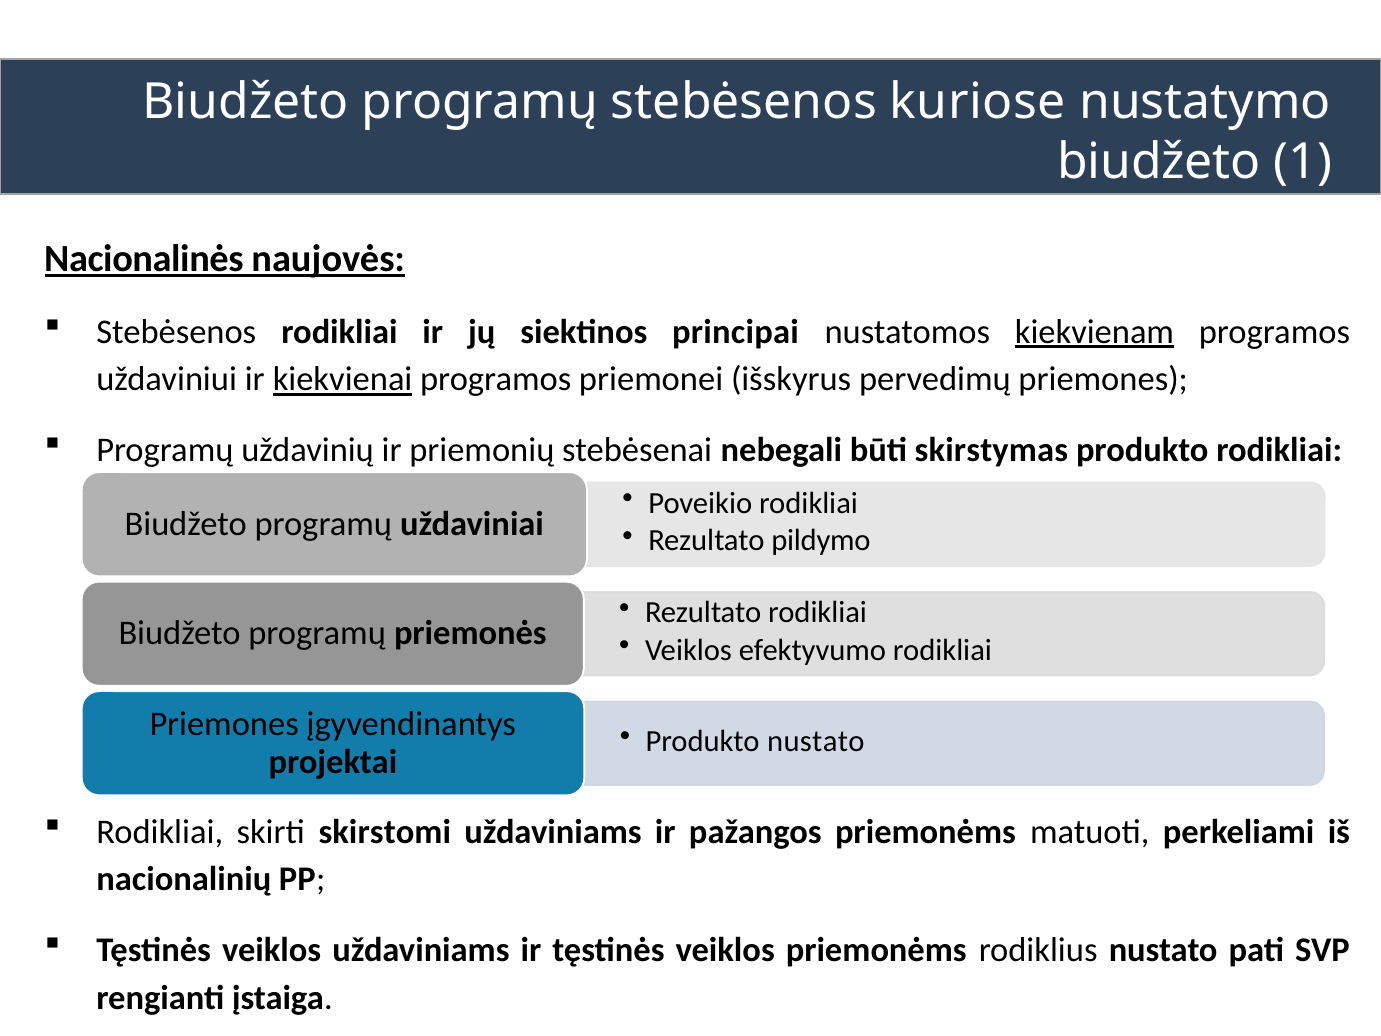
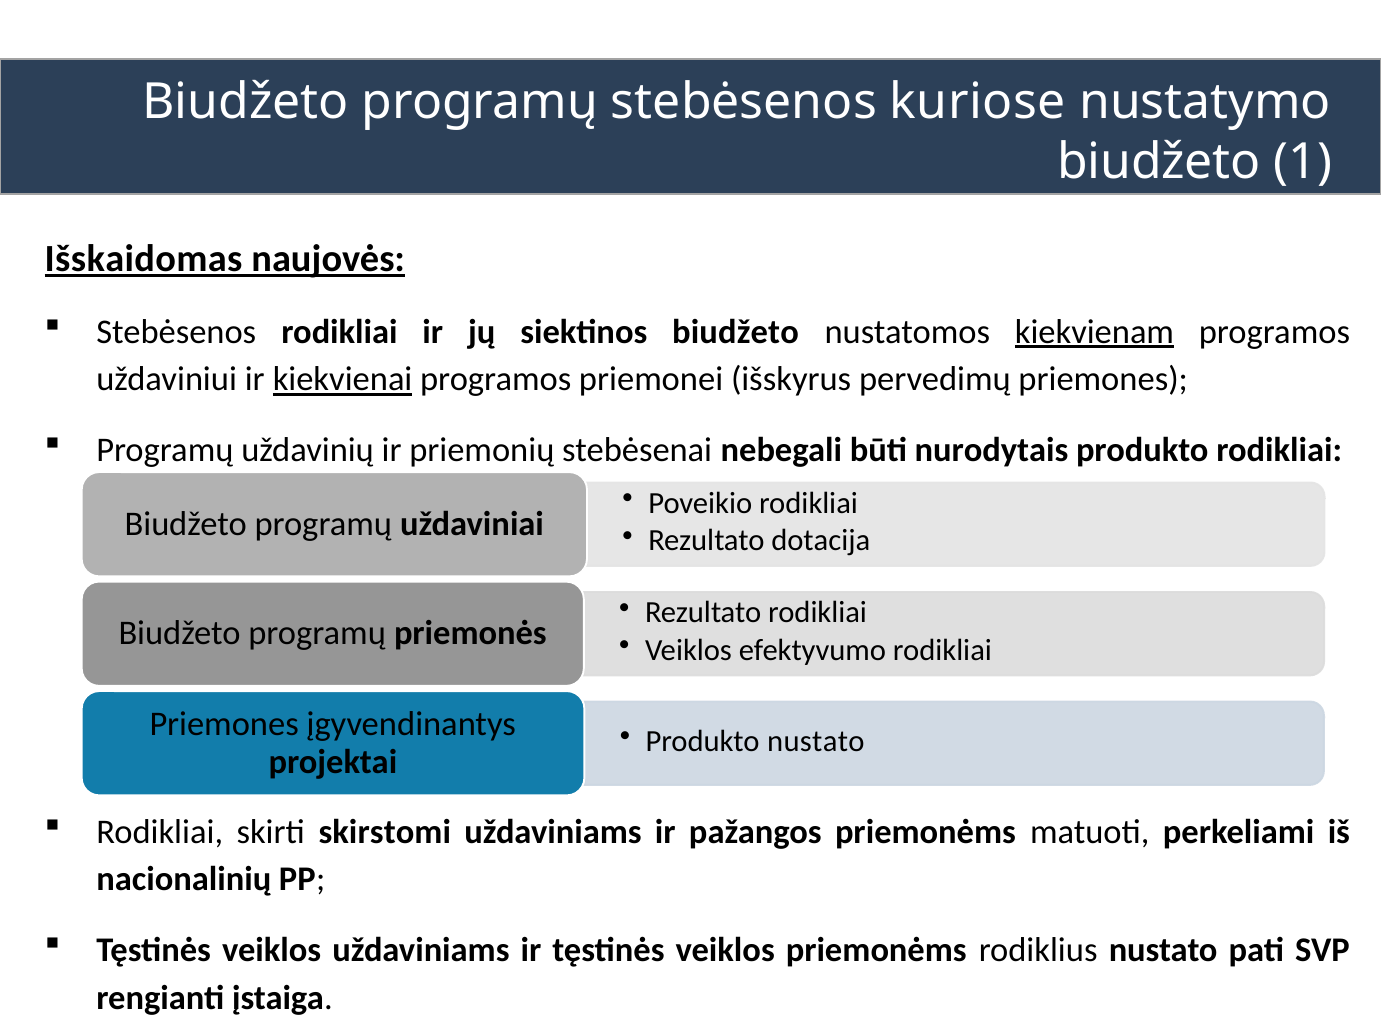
Nacionalinės: Nacionalinės -> Išskaidomas
siektinos principai: principai -> biudžeto
skirstymas: skirstymas -> nurodytais
pildymo: pildymo -> dotacija
